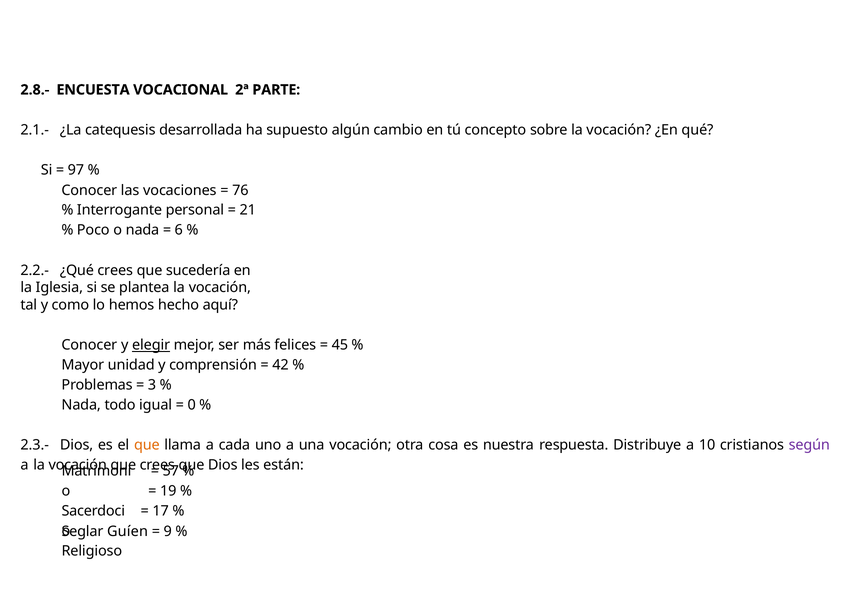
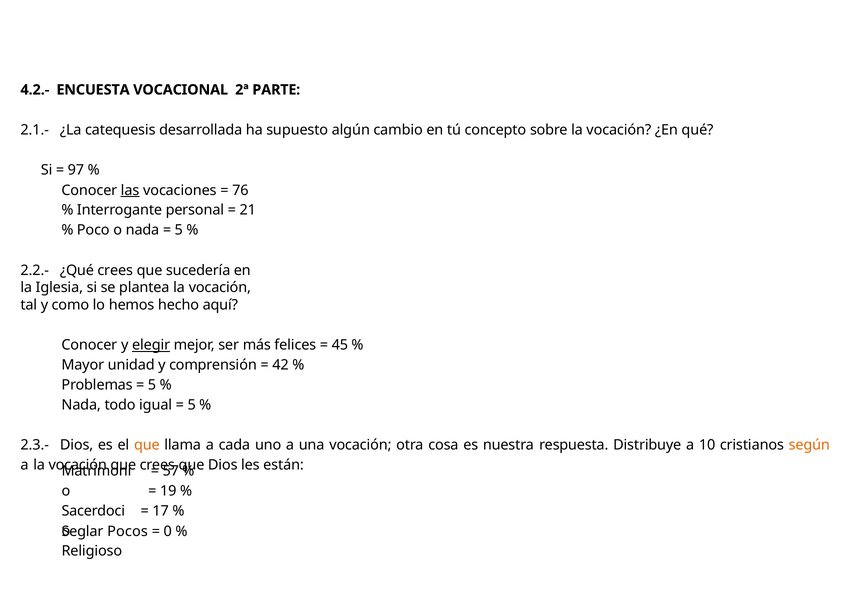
2.8.-: 2.8.- -> 4.2.-
las underline: none -> present
6 at (179, 230): 6 -> 5
3 at (152, 385): 3 -> 5
0 at (192, 405): 0 -> 5
según colour: purple -> orange
Guíen: Guíen -> Pocos
9: 9 -> 0
